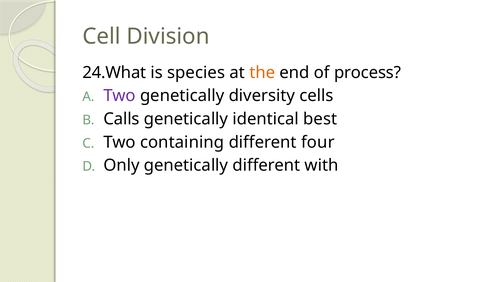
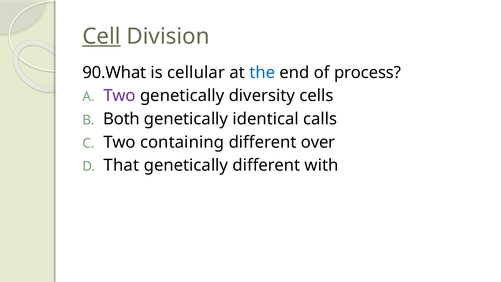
Cell underline: none -> present
24.What: 24.What -> 90.What
species: species -> cellular
the colour: orange -> blue
Calls: Calls -> Both
best: best -> calls
four: four -> over
Only: Only -> That
